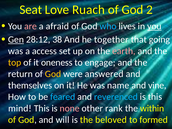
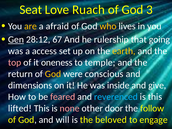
2: 2 -> 3
are colour: pink -> yellow
who colour: light blue -> yellow
you at (154, 26) underline: present -> none
38: 38 -> 67
together: together -> rulership
earth colour: pink -> yellow
top colour: yellow -> pink
engage: engage -> temple
answered: answered -> conscious
themselves: themselves -> dimensions
name: name -> inside
vine: vine -> give
feared colour: light blue -> pink
mind: mind -> lifted
rank: rank -> door
within: within -> follow
formed: formed -> engage
